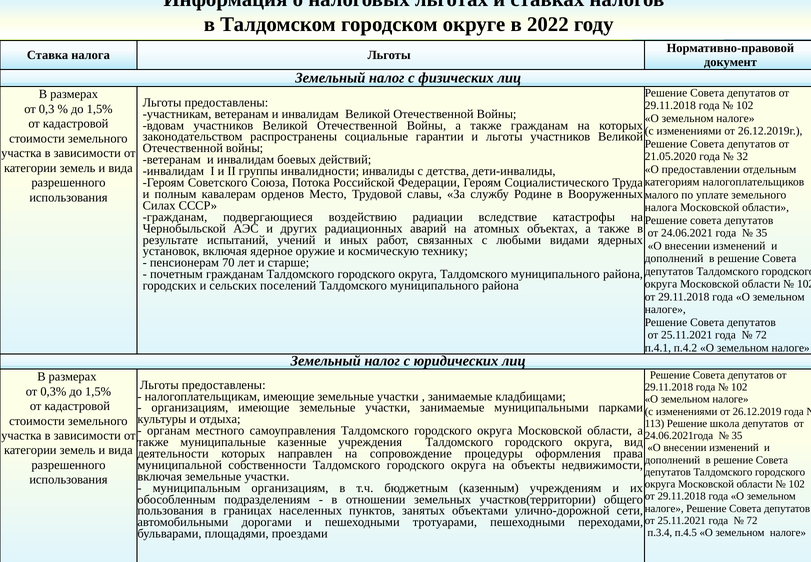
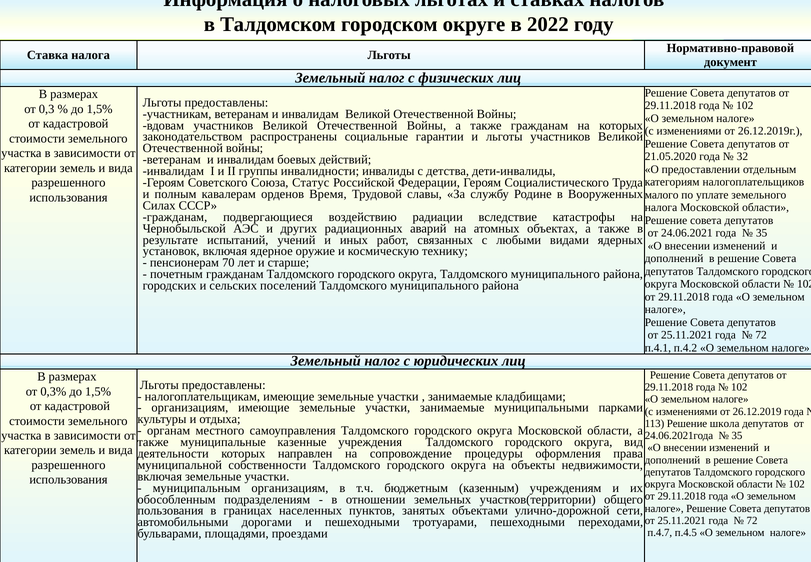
Потока: Потока -> Статус
Место: Место -> Время
п.3.4: п.3.4 -> п.4.7
